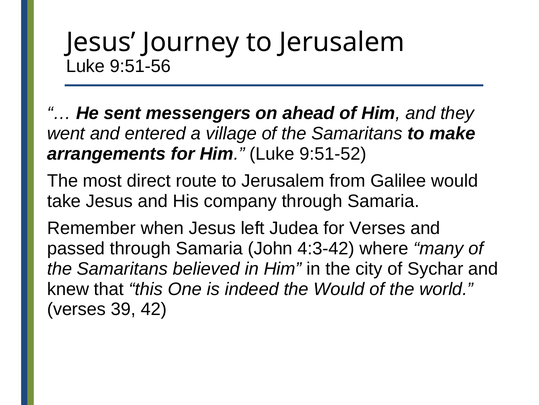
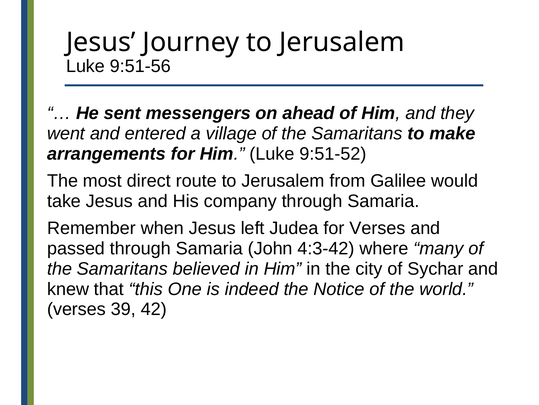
the Would: Would -> Notice
